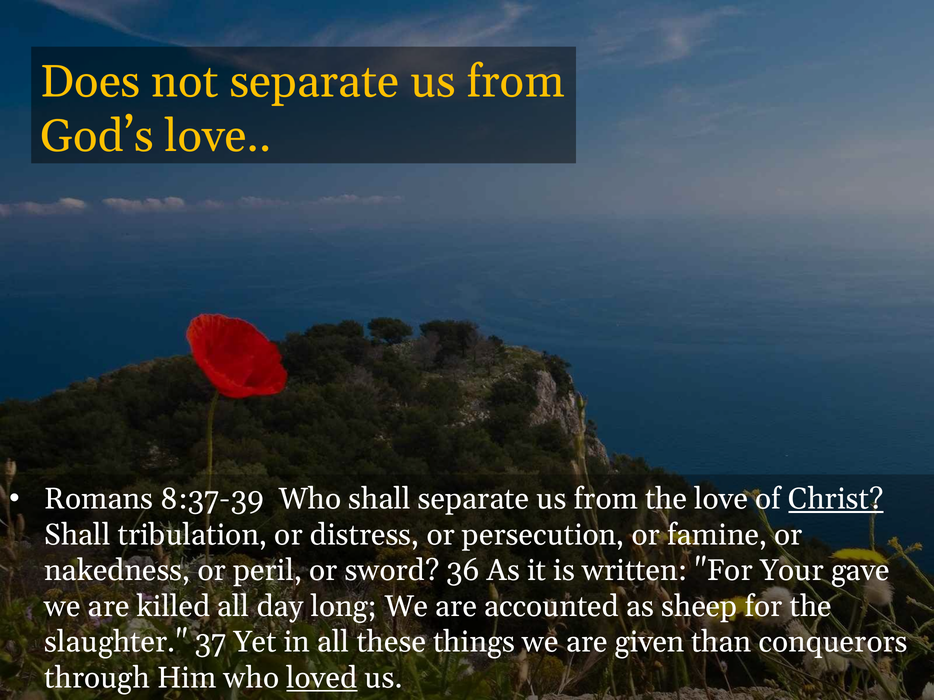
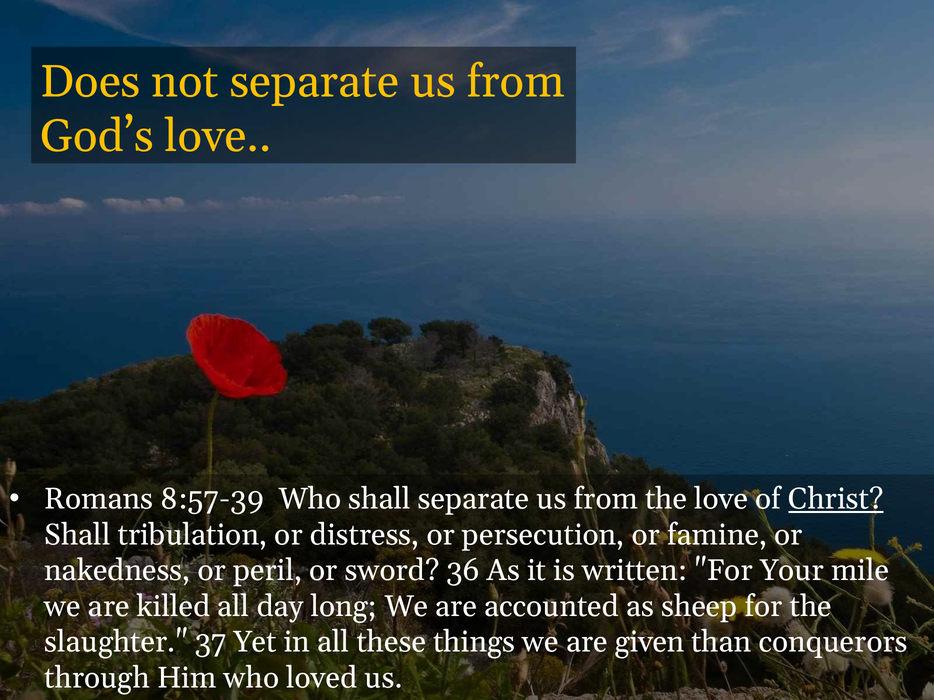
8:37-39: 8:37-39 -> 8:57-39
gave: gave -> mile
loved underline: present -> none
